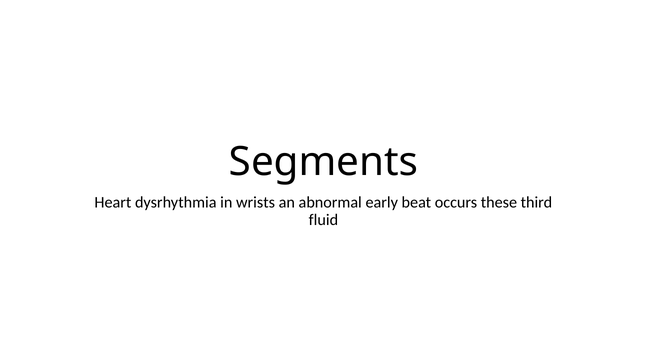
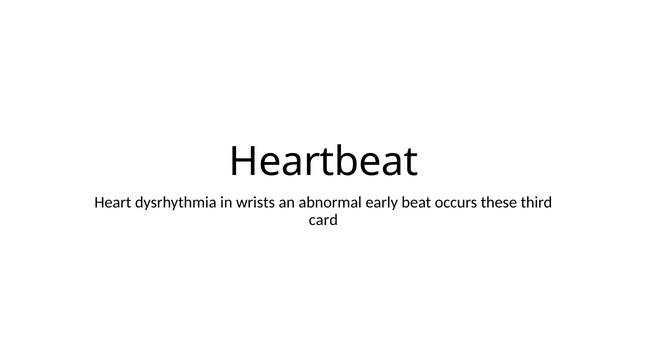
Segments: Segments -> Heartbeat
fluid: fluid -> card
